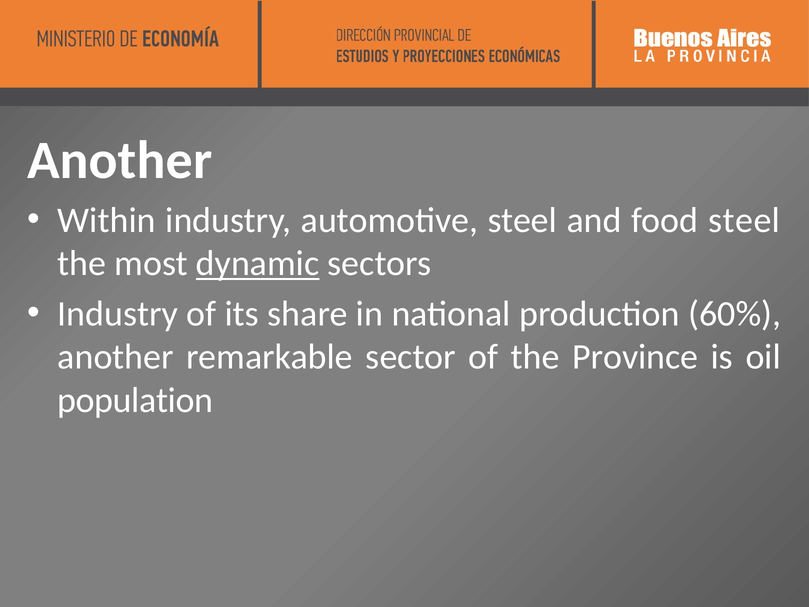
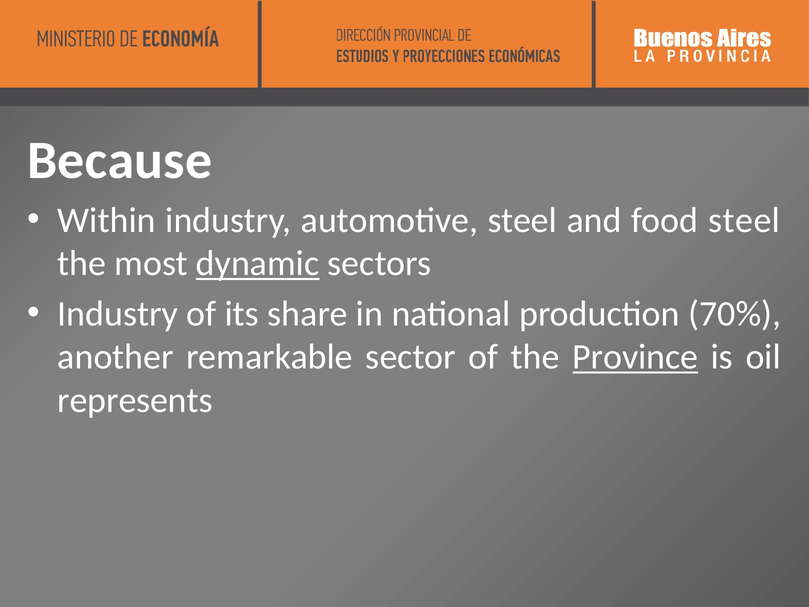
Another at (120, 160): Another -> Because
60%: 60% -> 70%
Province underline: none -> present
population: population -> represents
